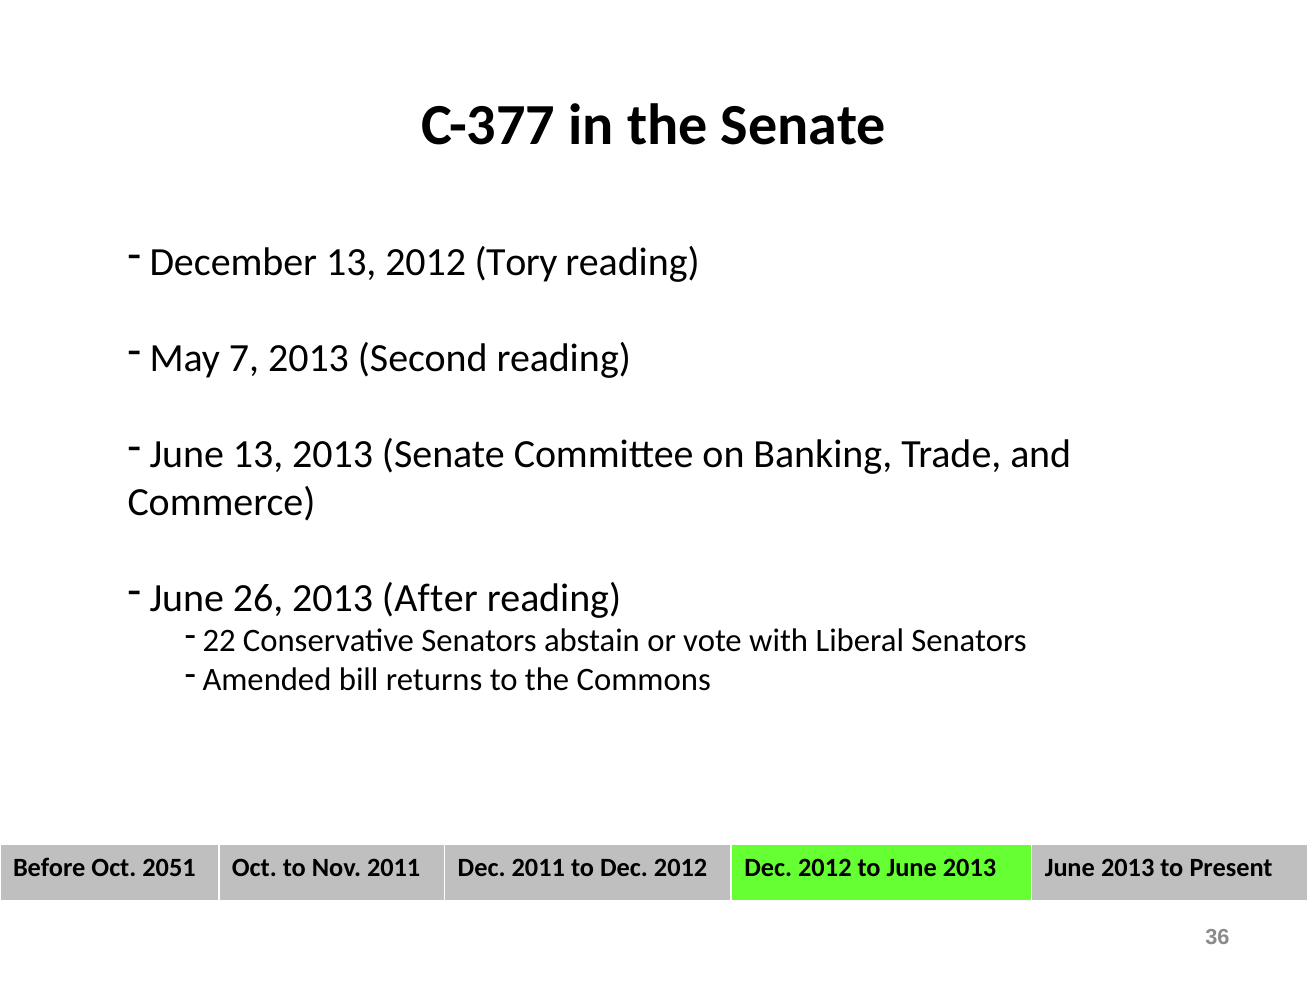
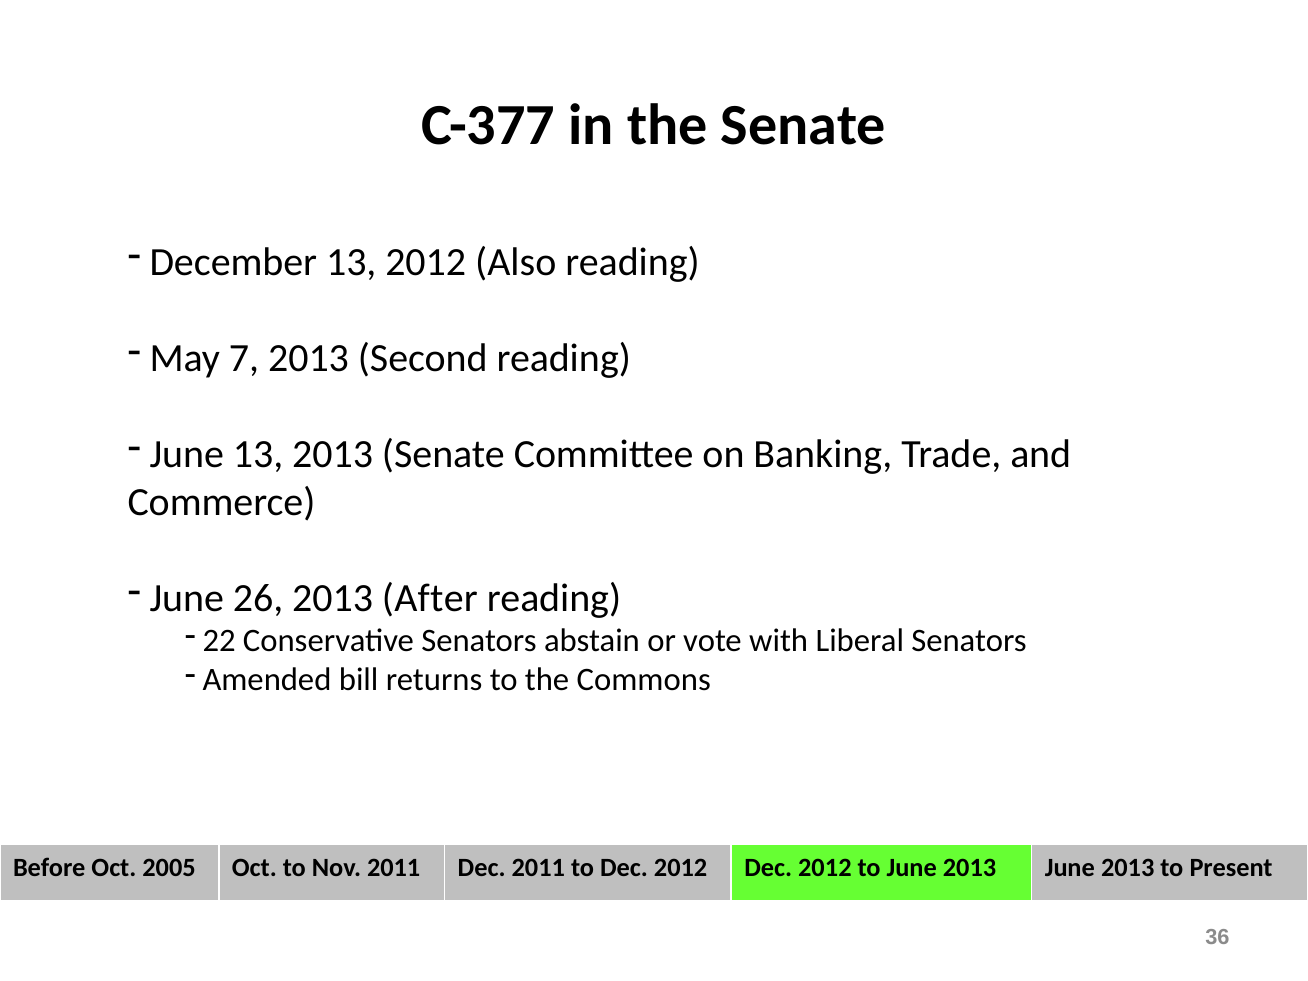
Tory: Tory -> Also
2051: 2051 -> 2005
